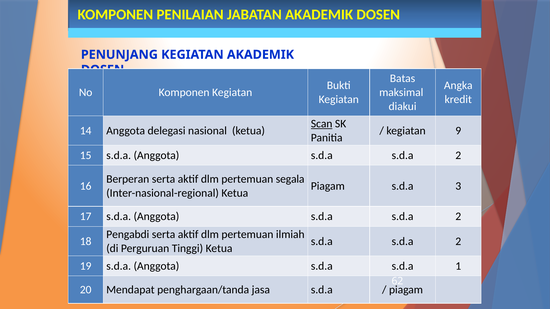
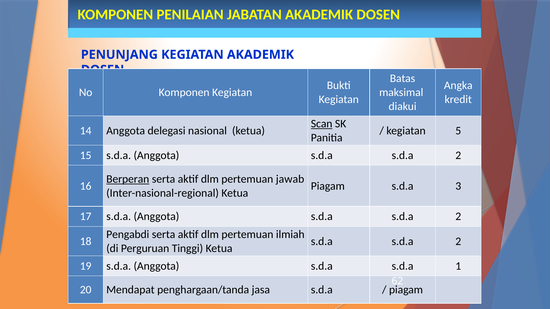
9: 9 -> 5
Berperan underline: none -> present
segala: segala -> jawab
